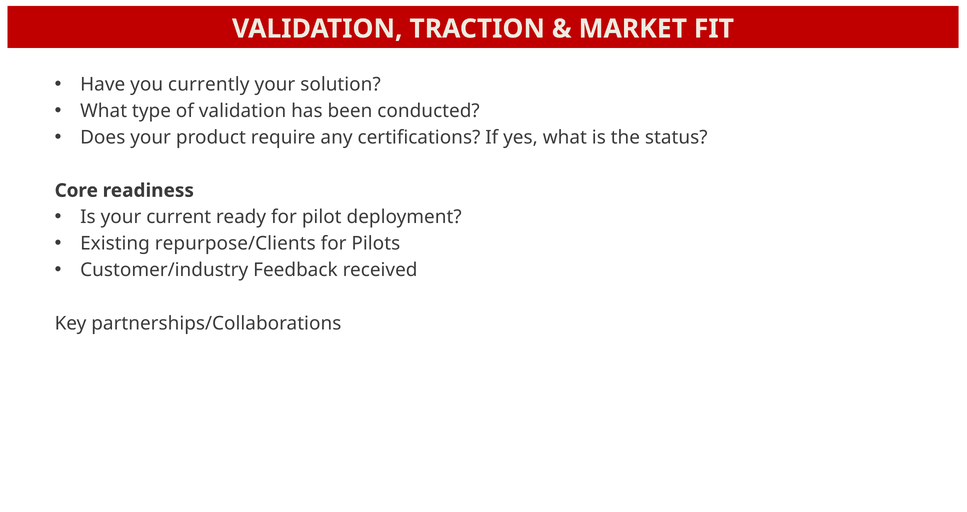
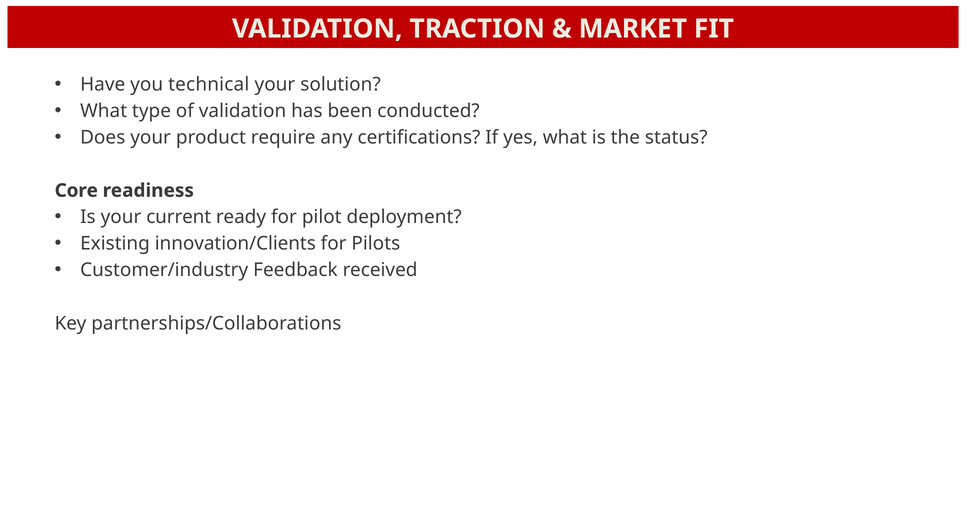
currently: currently -> technical
repurpose/Clients: repurpose/Clients -> innovation/Clients
